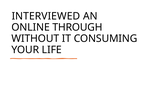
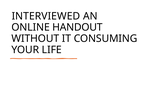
THROUGH: THROUGH -> HANDOUT
